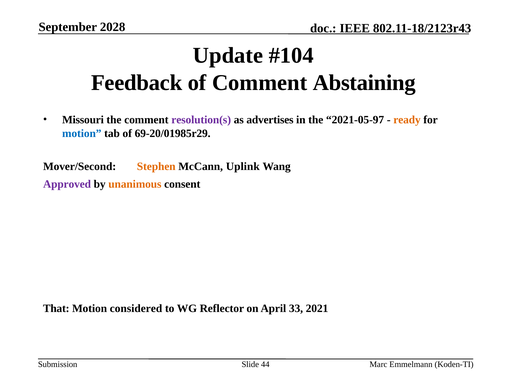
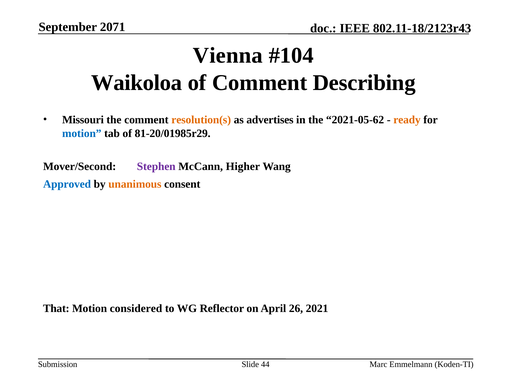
2028: 2028 -> 2071
Update: Update -> Vienna
Feedback: Feedback -> Waikoloa
Abstaining: Abstaining -> Describing
resolution(s colour: purple -> orange
2021-05-97: 2021-05-97 -> 2021-05-62
69-20/01985r29: 69-20/01985r29 -> 81-20/01985r29
Stephen colour: orange -> purple
Uplink: Uplink -> Higher
Approved colour: purple -> blue
33: 33 -> 26
